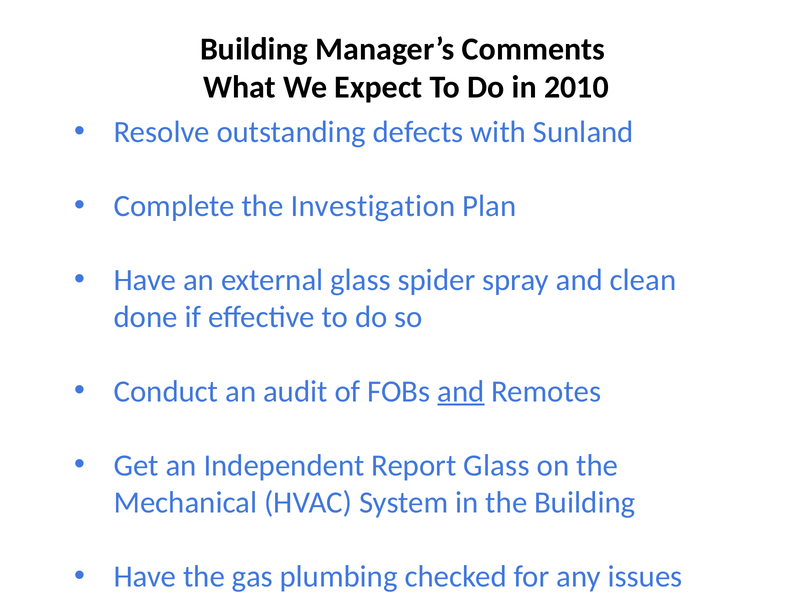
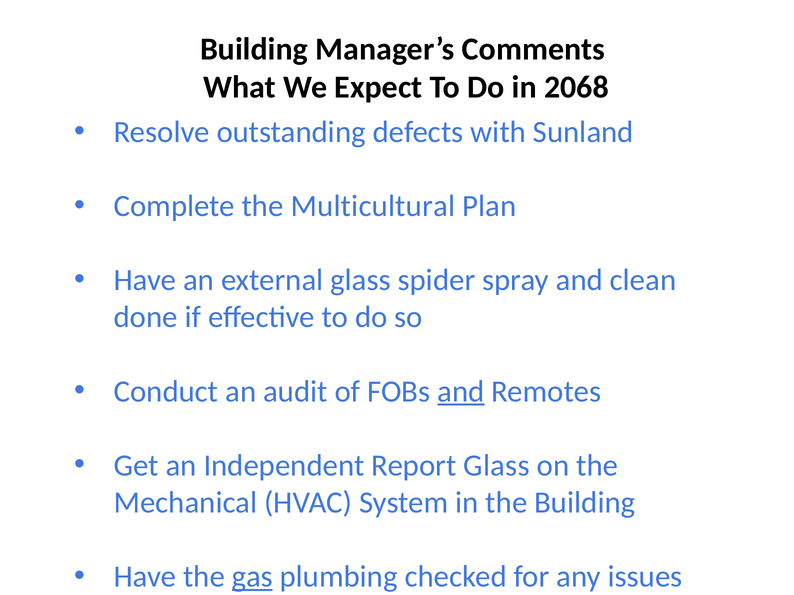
2010: 2010 -> 2068
Investigation: Investigation -> Multicultural
gas underline: none -> present
